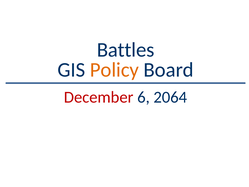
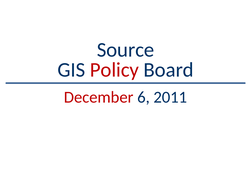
Battles: Battles -> Source
Policy colour: orange -> red
2064: 2064 -> 2011
